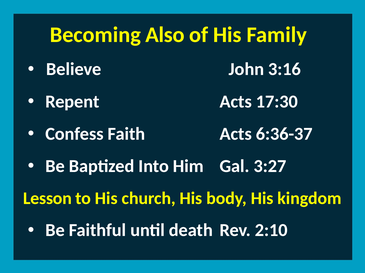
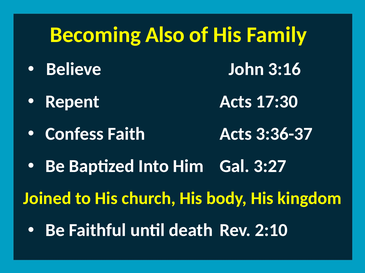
6:36-37: 6:36-37 -> 3:36-37
Lesson: Lesson -> Joined
